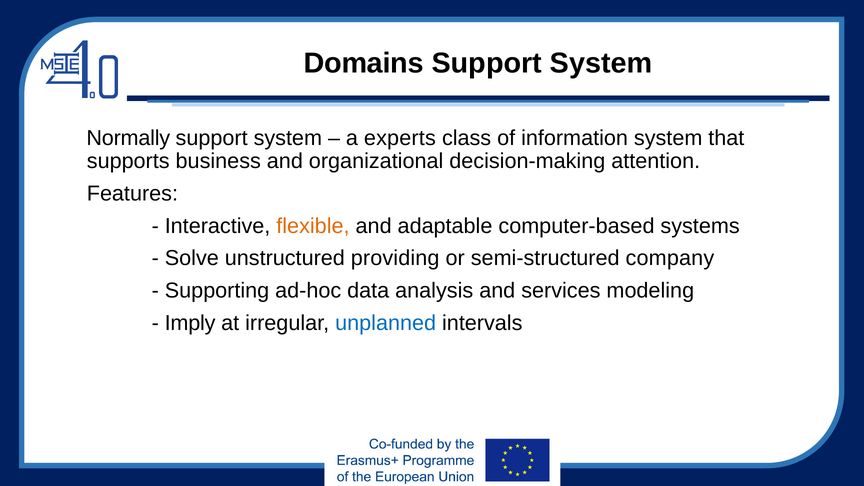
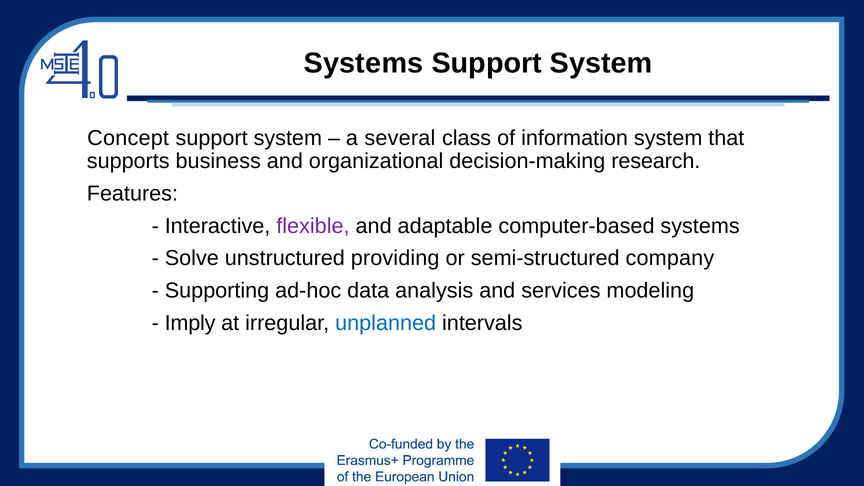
Domains at (364, 63): Domains -> Systems
Normally: Normally -> Concept
experts: experts -> several
attention: attention -> research
flexible colour: orange -> purple
